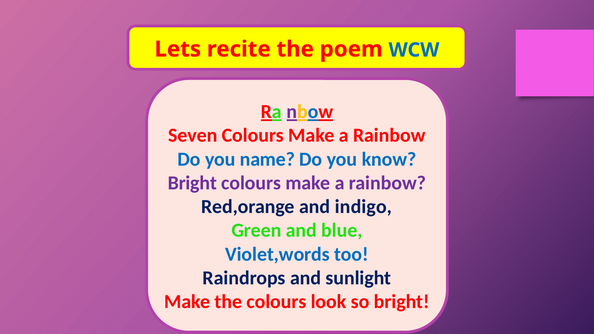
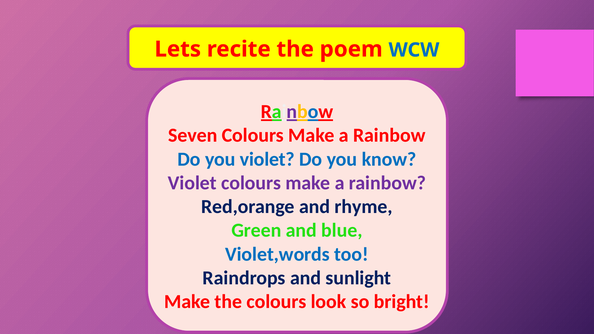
you name: name -> violet
Bright at (192, 183): Bright -> Violet
indigo: indigo -> rhyme
